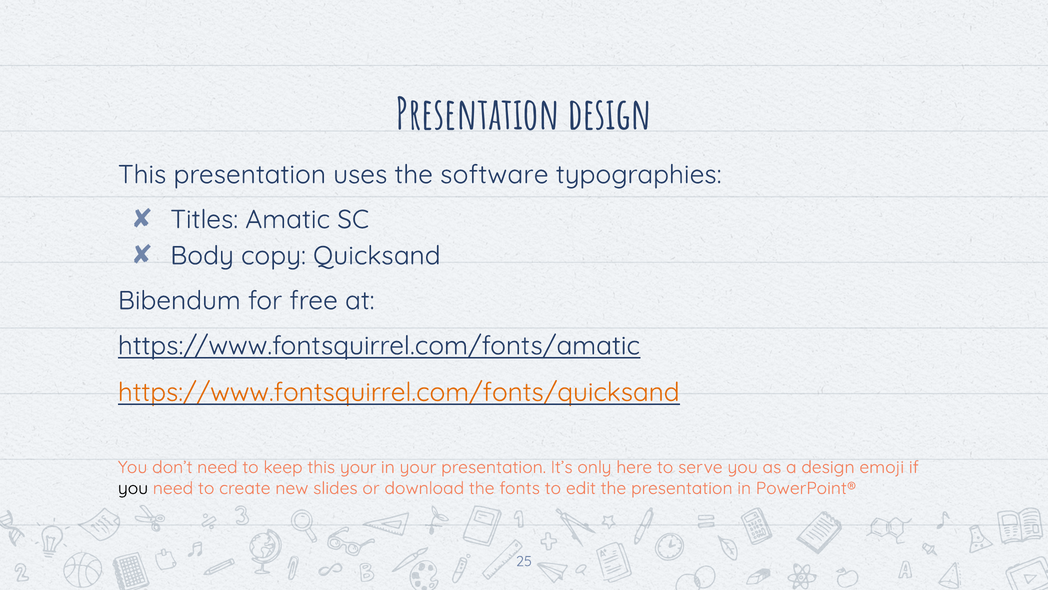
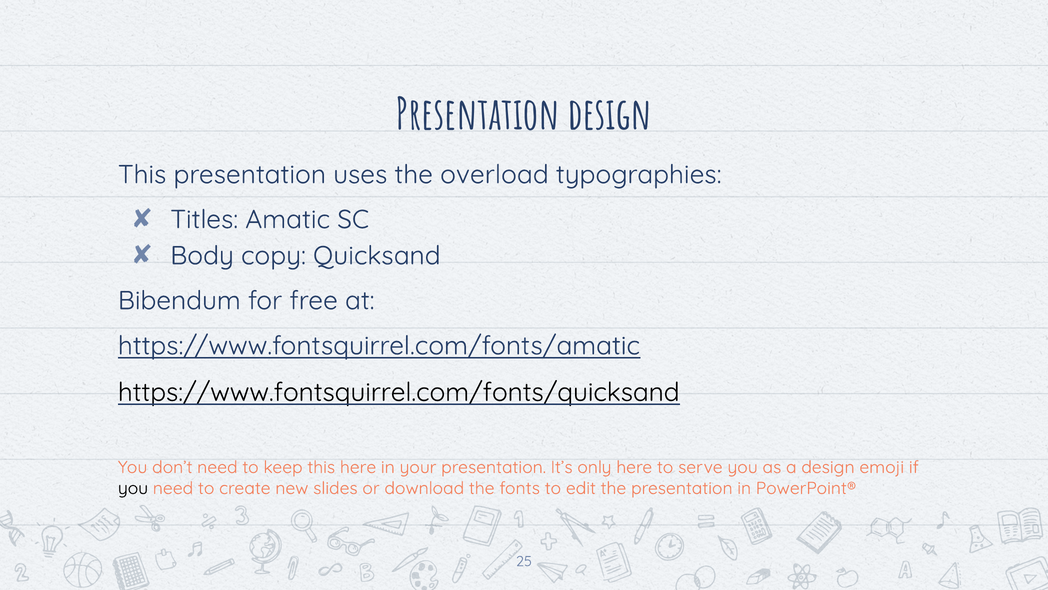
software: software -> overload
https://www.fontsquirrel.com/fonts/quicksand colour: orange -> black
this your: your -> here
